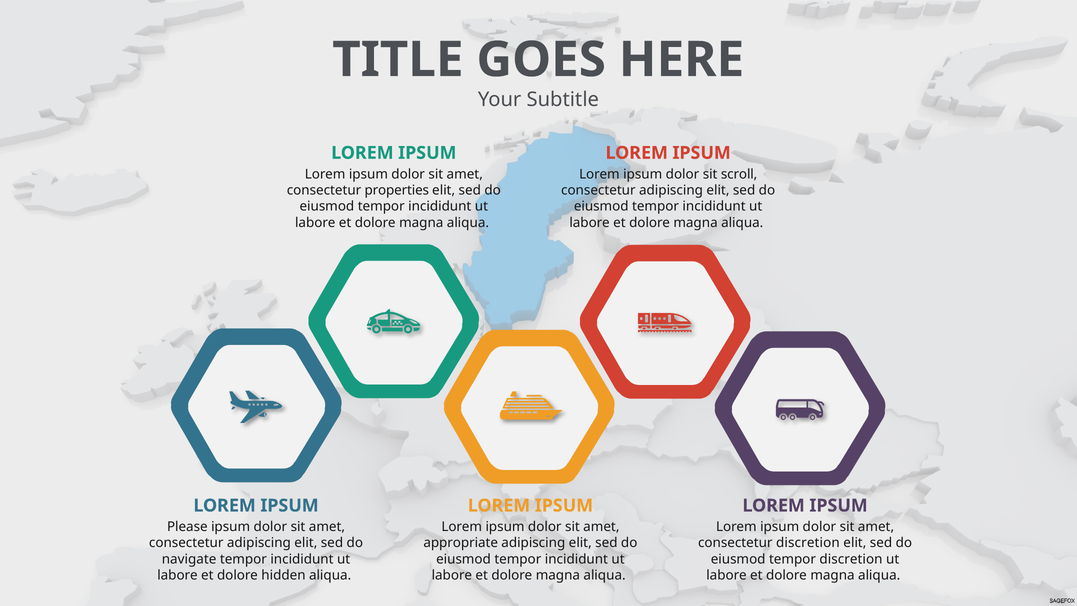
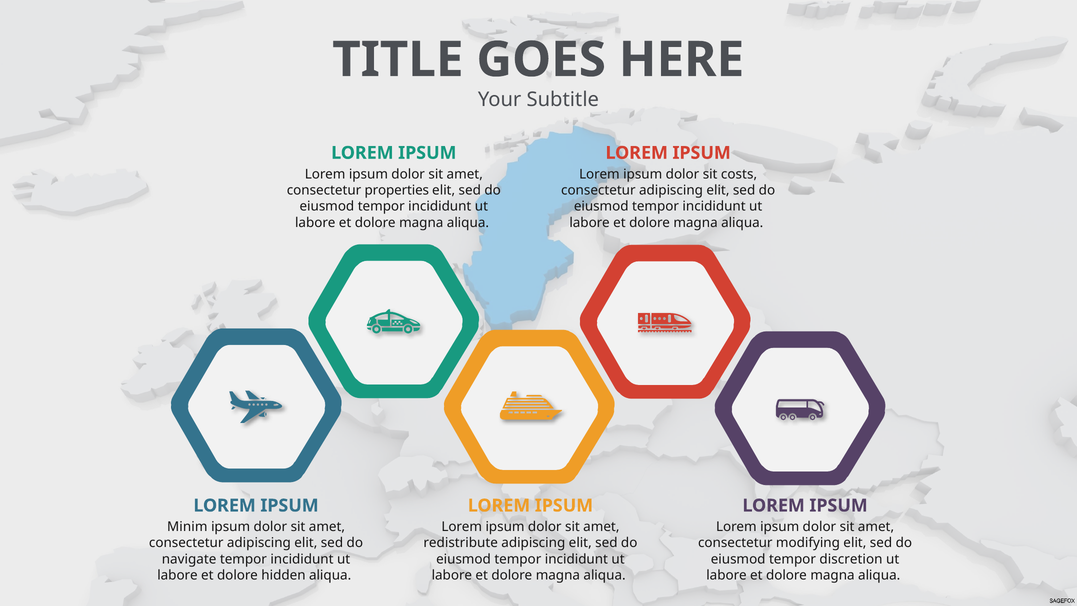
scroll: scroll -> costs
Please: Please -> Minim
appropriate: appropriate -> redistribute
consectetur discretion: discretion -> modifying
